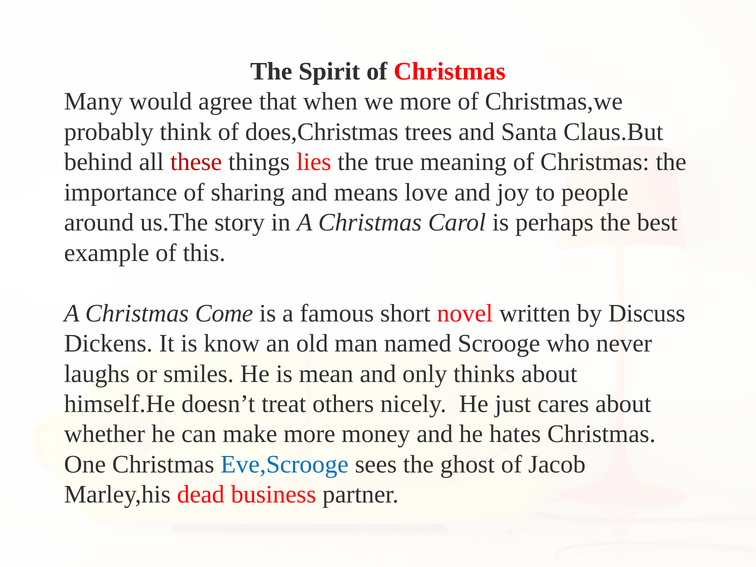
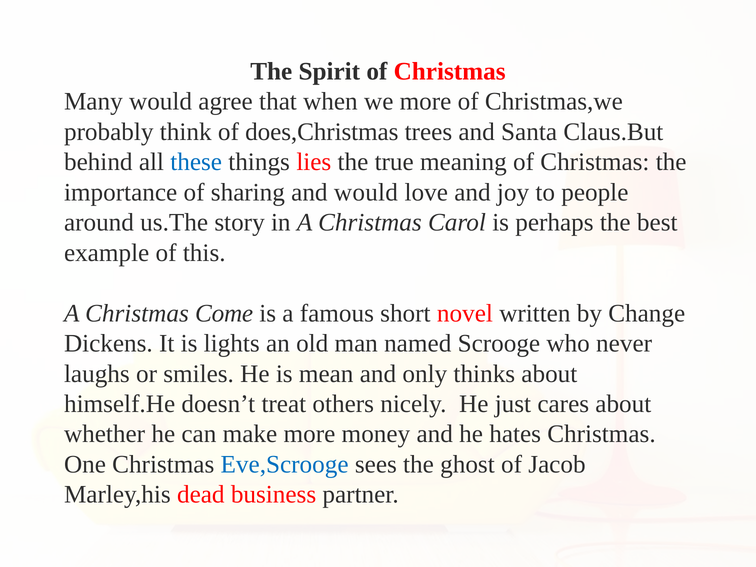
these colour: red -> blue
and means: means -> would
Discuss: Discuss -> Change
know: know -> lights
